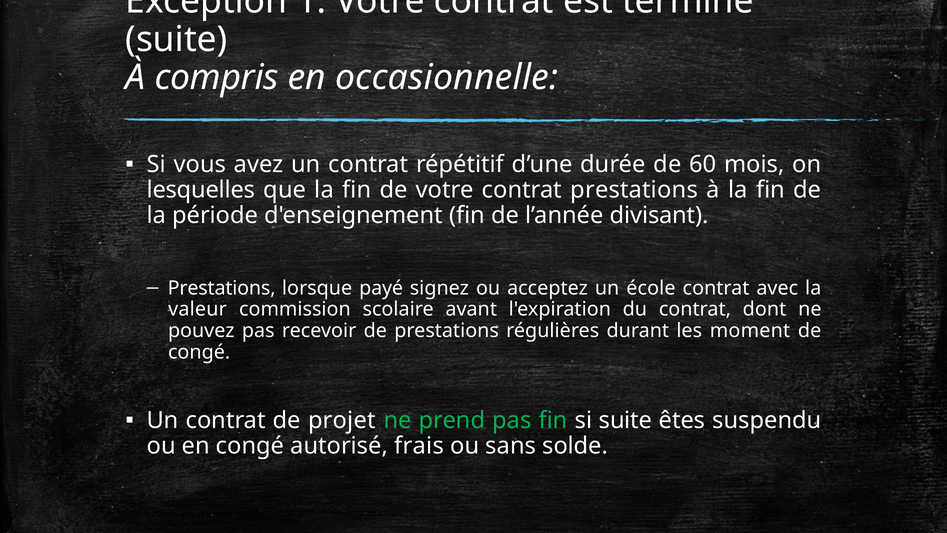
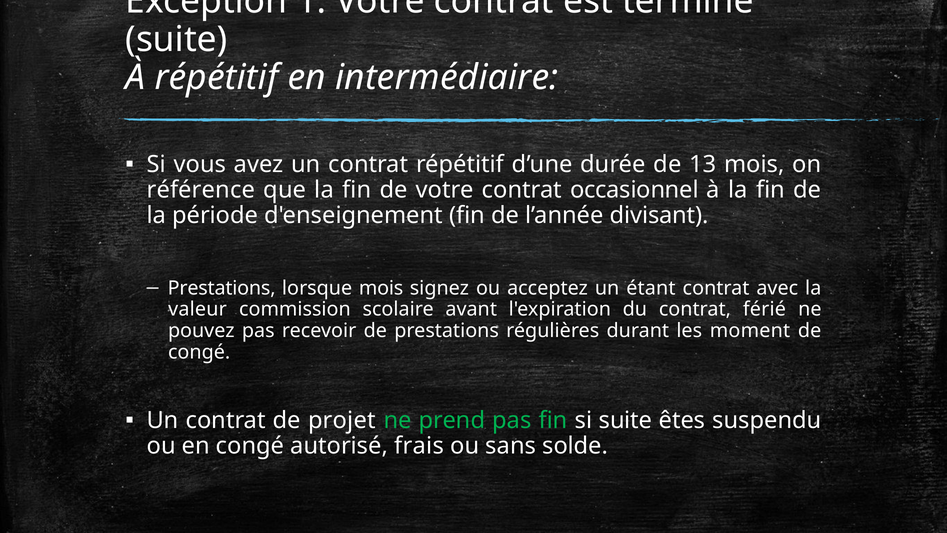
À compris: compris -> répétitif
occasionnelle: occasionnelle -> intermédiaire
60: 60 -> 13
lesquelles: lesquelles -> référence
contrat prestations: prestations -> occasionnel
lorsque payé: payé -> mois
école: école -> étant
dont: dont -> férié
